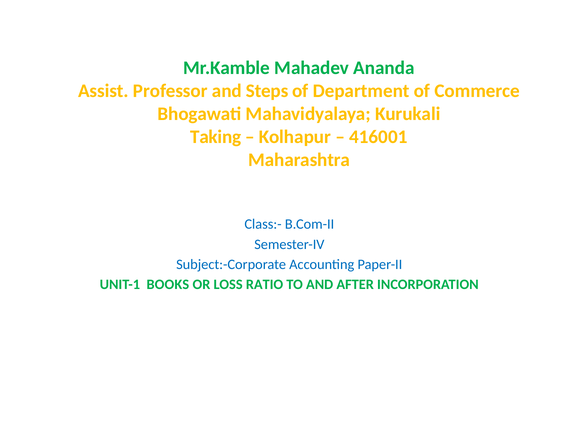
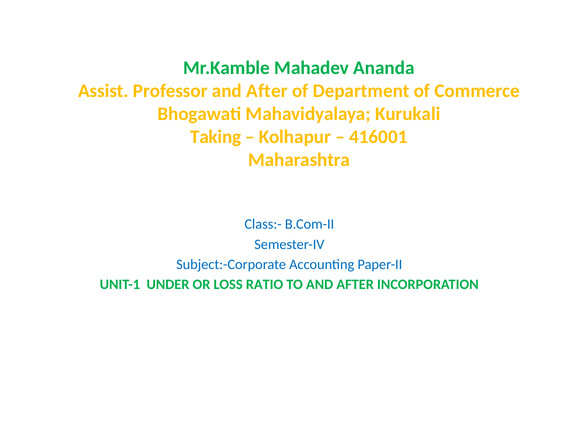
Professor and Steps: Steps -> After
BOOKS: BOOKS -> UNDER
